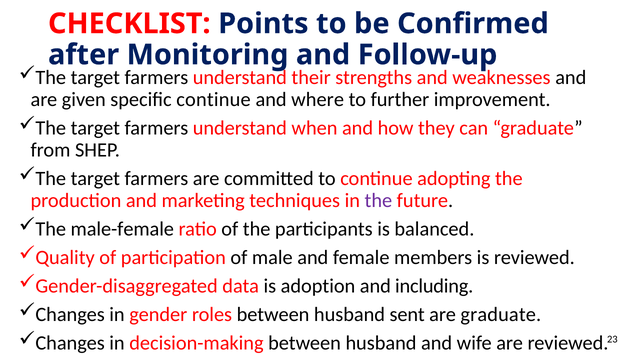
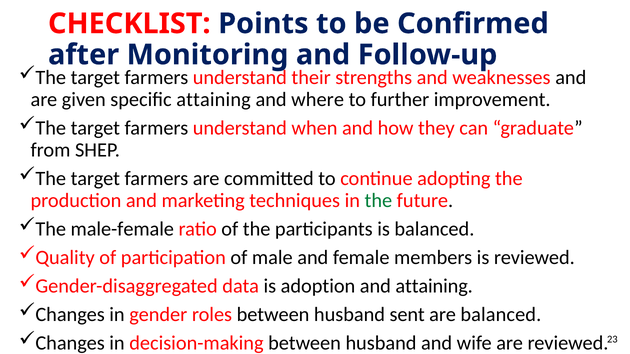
specific continue: continue -> attaining
the at (378, 201) colour: purple -> green
and including: including -> attaining
are graduate: graduate -> balanced
